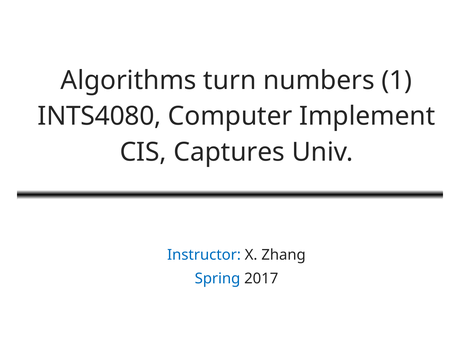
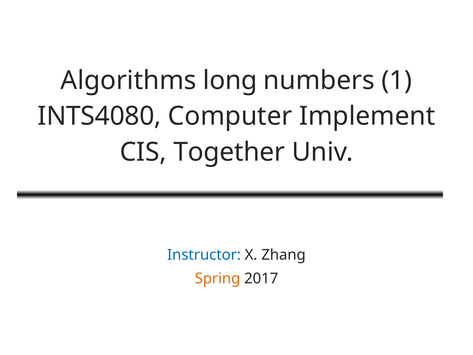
turn: turn -> long
Captures: Captures -> Together
Spring colour: blue -> orange
